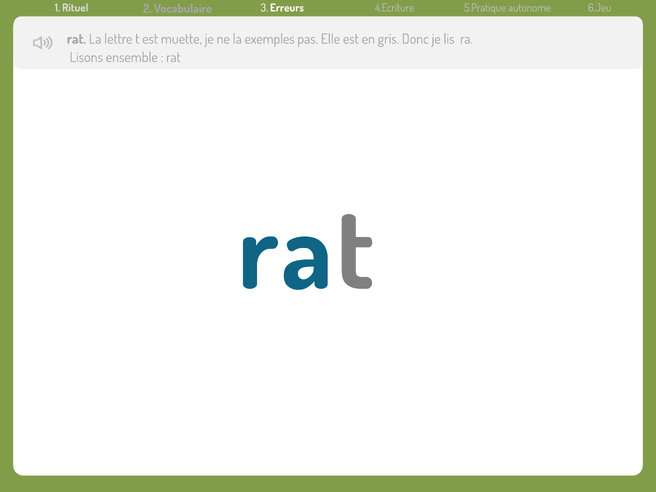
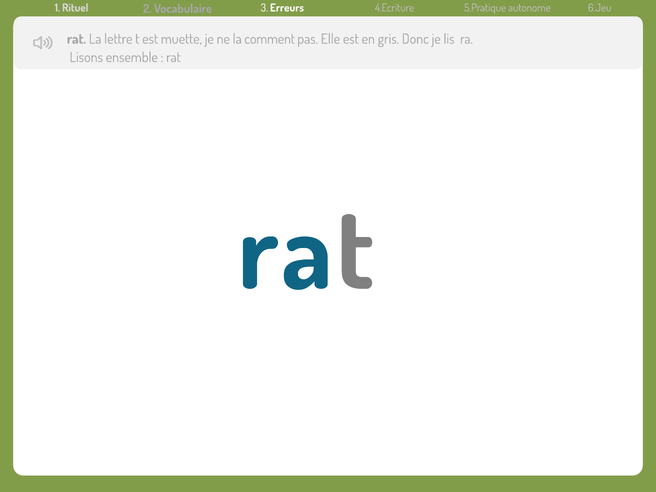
exemples: exemples -> comment
